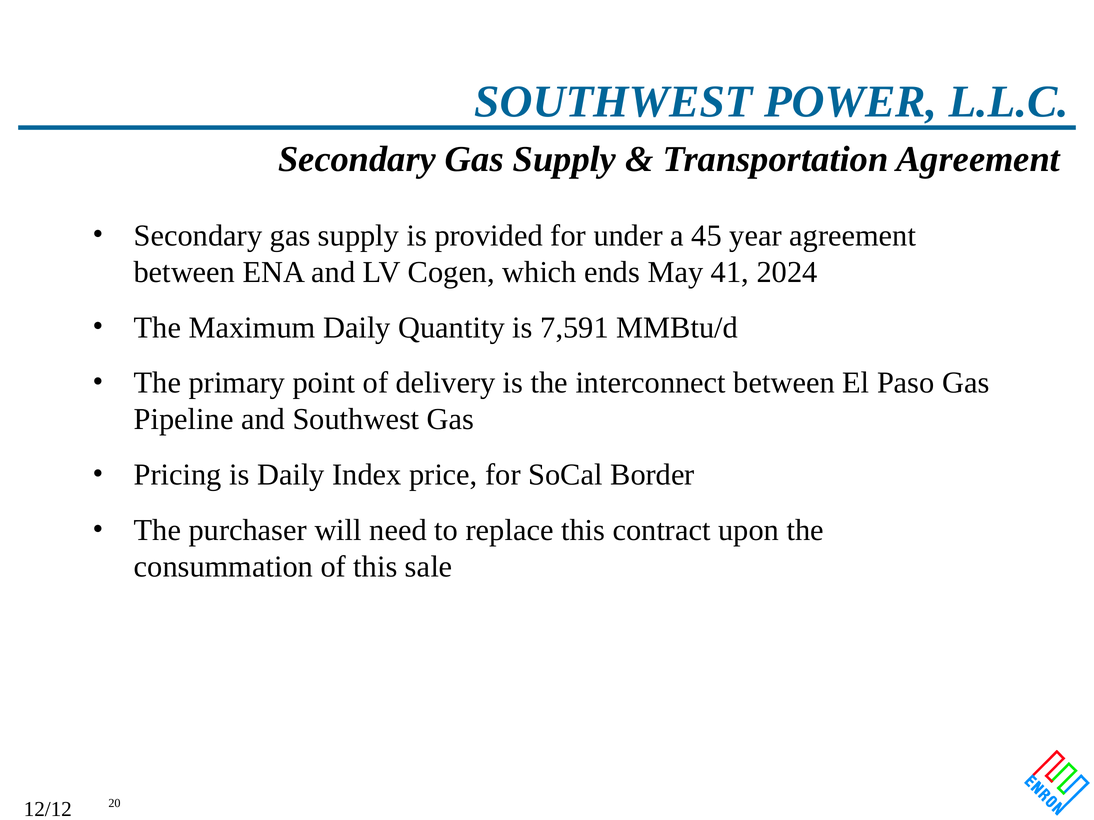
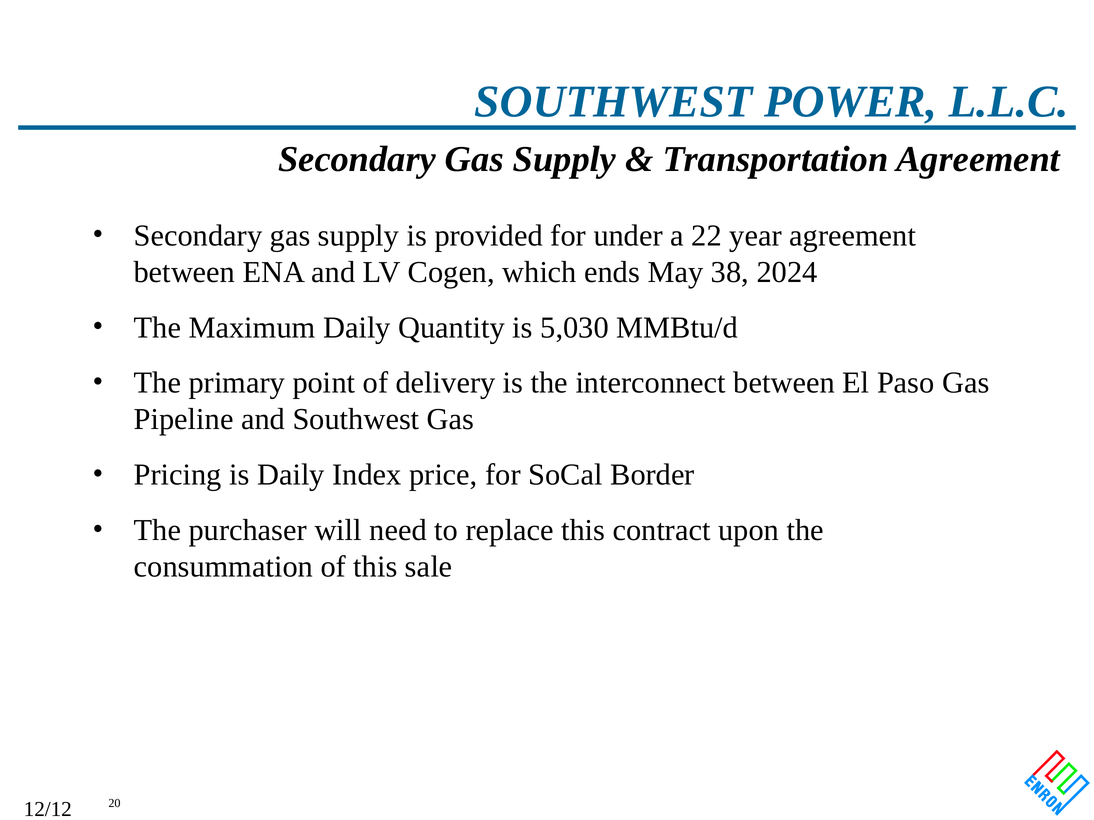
45: 45 -> 22
41: 41 -> 38
7,591: 7,591 -> 5,030
